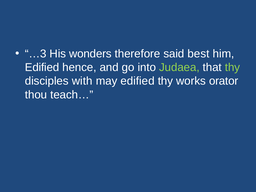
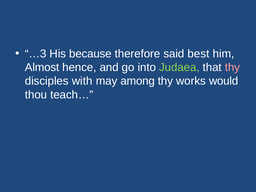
wonders: wonders -> because
Edified at (42, 67): Edified -> Almost
thy at (232, 67) colour: light green -> pink
may edified: edified -> among
orator: orator -> would
